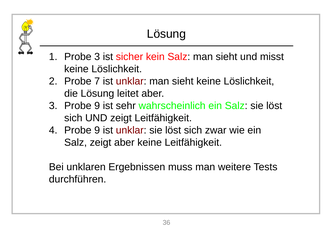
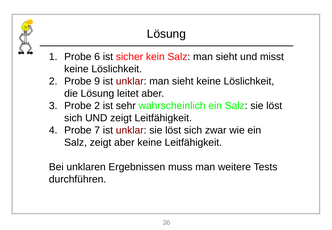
Probe 3: 3 -> 6
7: 7 -> 9
3 Probe 9: 9 -> 2
4 Probe 9: 9 -> 7
